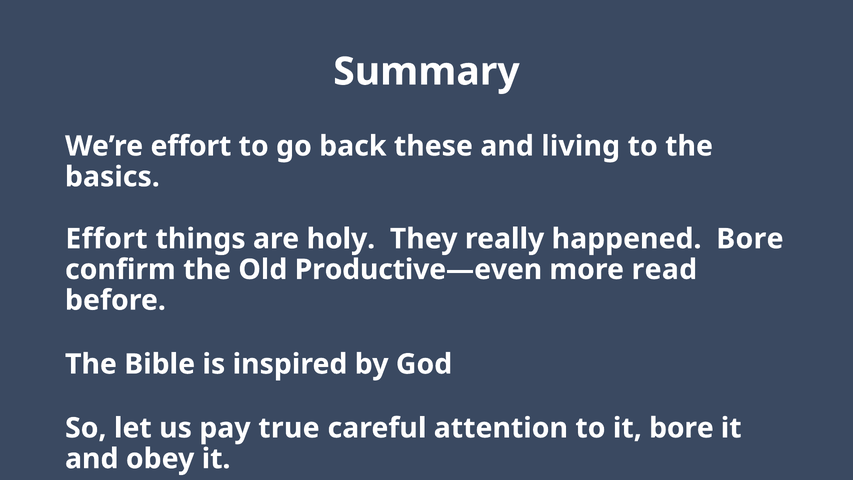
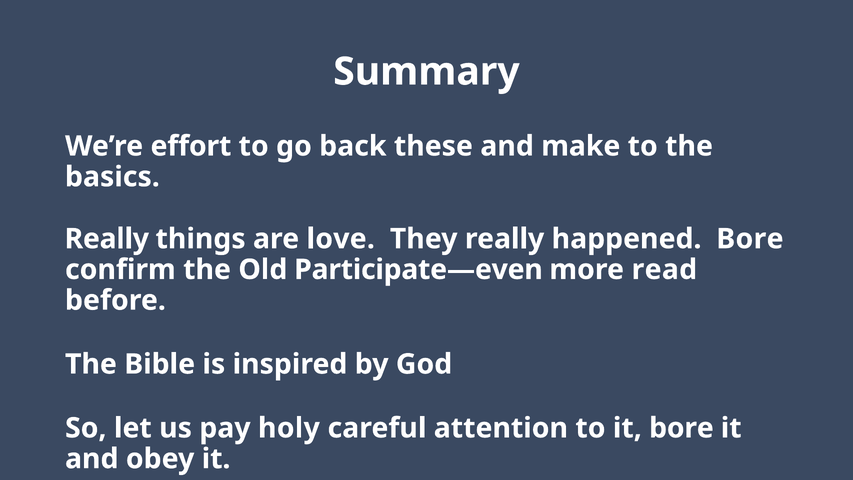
living: living -> make
Effort at (106, 239): Effort -> Really
holy: holy -> love
Productive—even: Productive—even -> Participate—even
true: true -> holy
